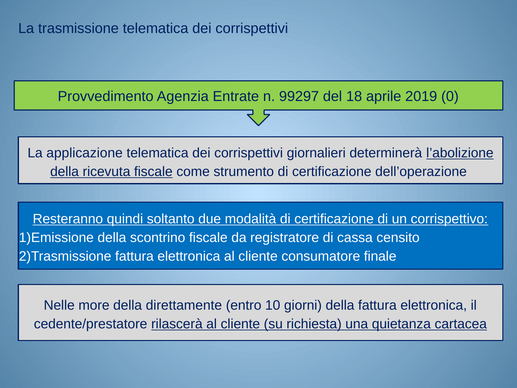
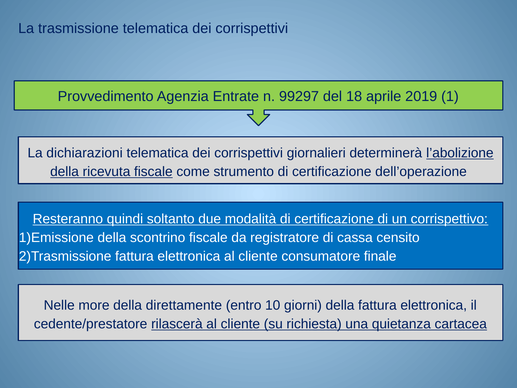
0: 0 -> 1
applicazione: applicazione -> dichiarazioni
